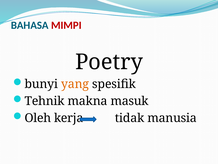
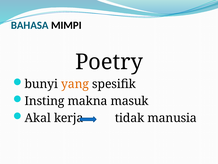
MIMPI colour: red -> black
Tehnik: Tehnik -> Insting
Oleh: Oleh -> Akal
